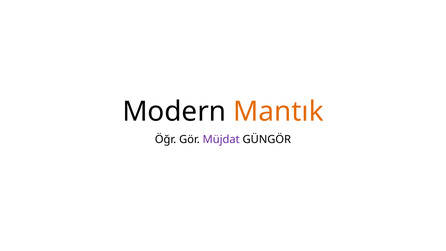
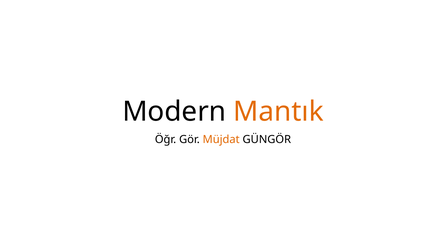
Müjdat colour: purple -> orange
